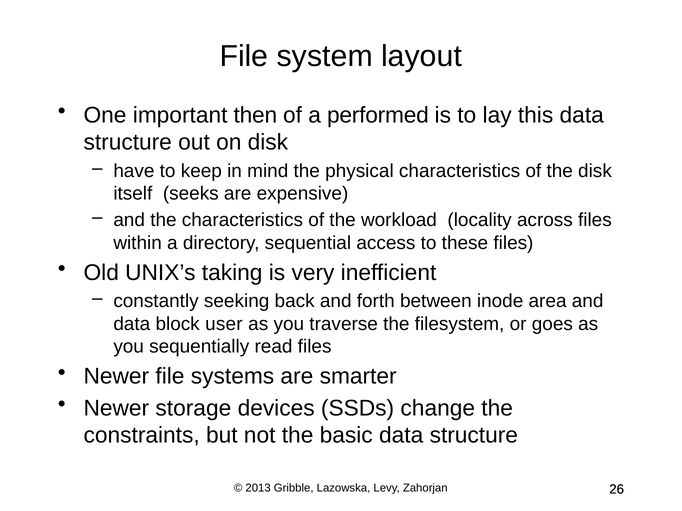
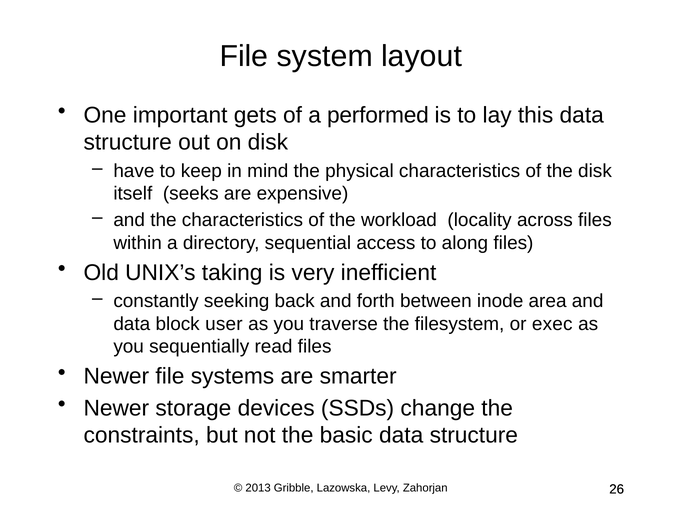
then: then -> gets
these: these -> along
goes: goes -> exec
